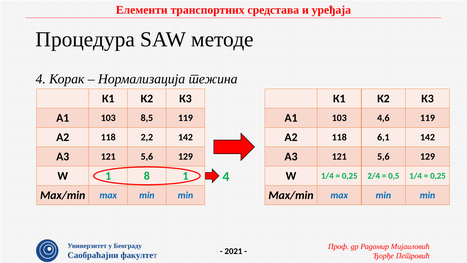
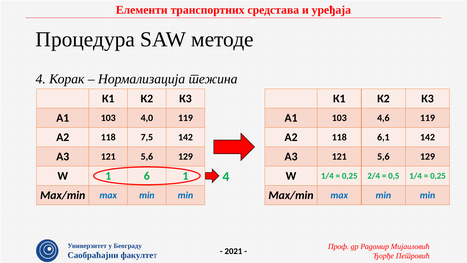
8,5: 8,5 -> 4,0
2,2: 2,2 -> 7,5
8: 8 -> 6
